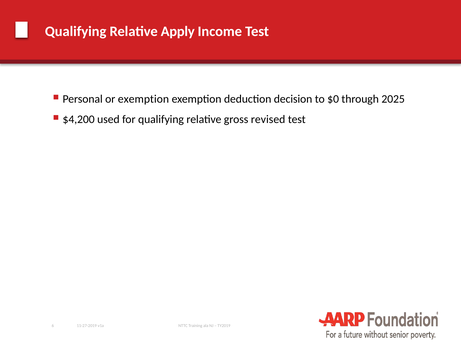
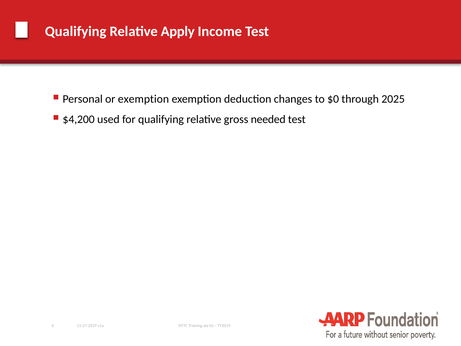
decision: decision -> changes
revised: revised -> needed
